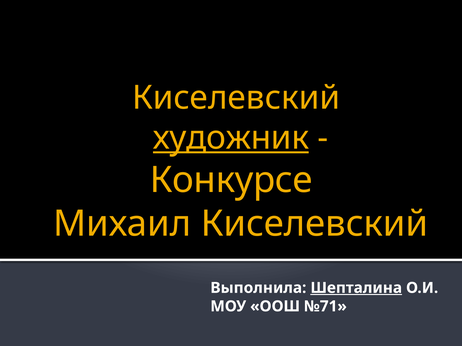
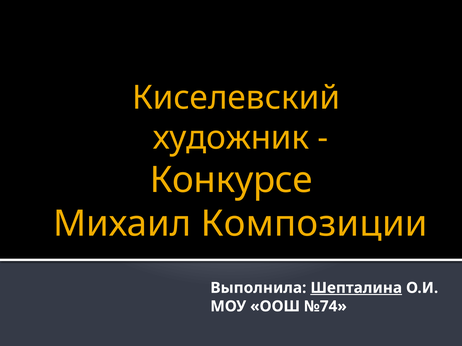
художник underline: present -> none
Михаил Киселевский: Киселевский -> Композиции
№71: №71 -> №74
